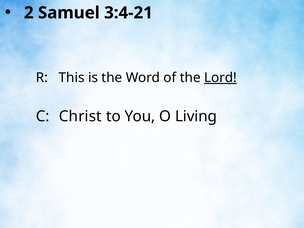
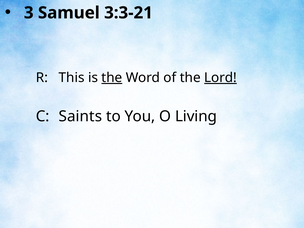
2: 2 -> 3
3:4-21: 3:4-21 -> 3:3-21
the at (112, 78) underline: none -> present
Christ: Christ -> Saints
